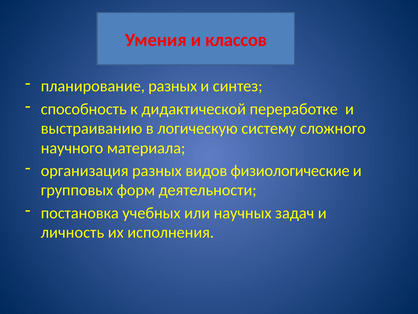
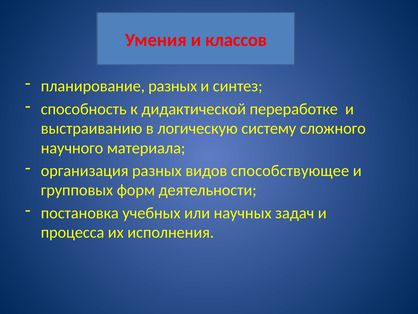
физиологические: физиологические -> способствующее
личность: личность -> процесса
